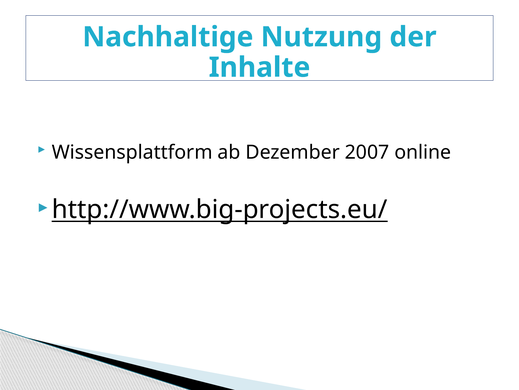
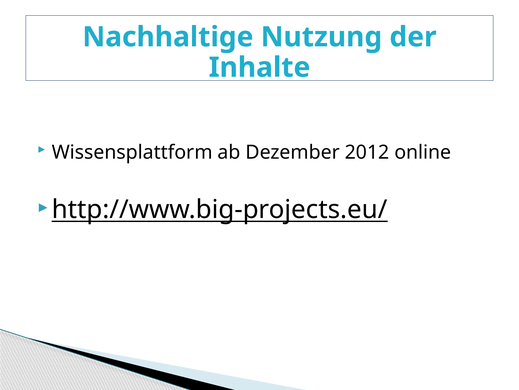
2007: 2007 -> 2012
